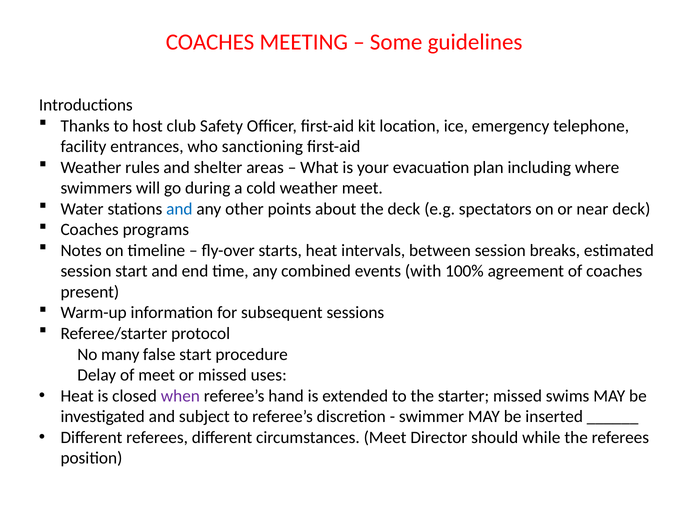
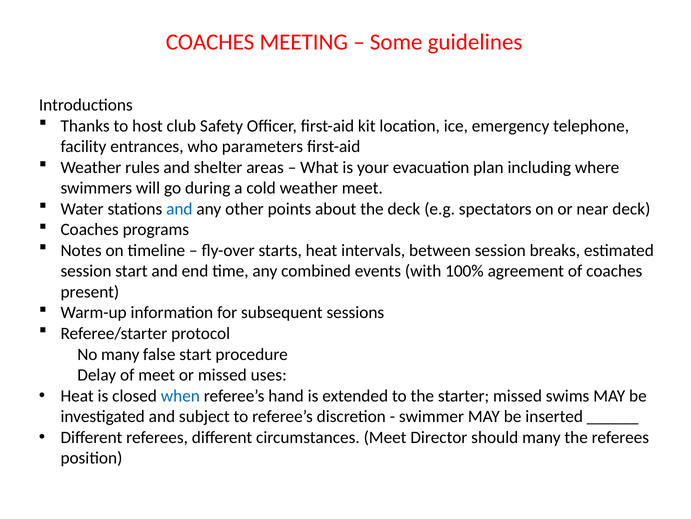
sanctioning: sanctioning -> parameters
when colour: purple -> blue
should while: while -> many
